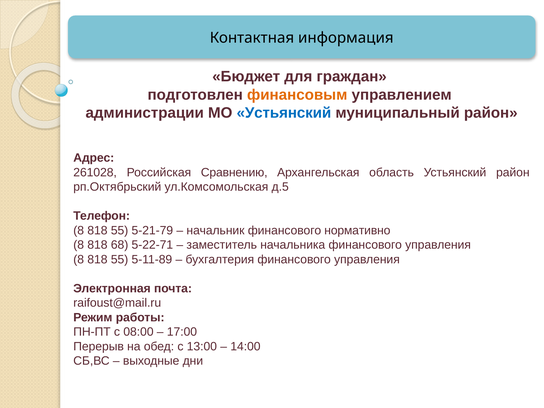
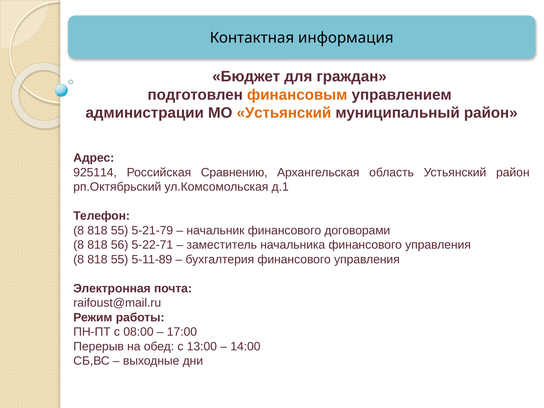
Устьянский at (284, 113) colour: blue -> orange
261028: 261028 -> 925114
д.5: д.5 -> д.1
нормативно: нормативно -> договорами
68: 68 -> 56
